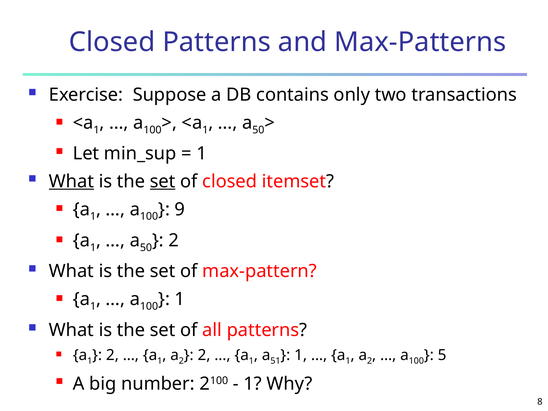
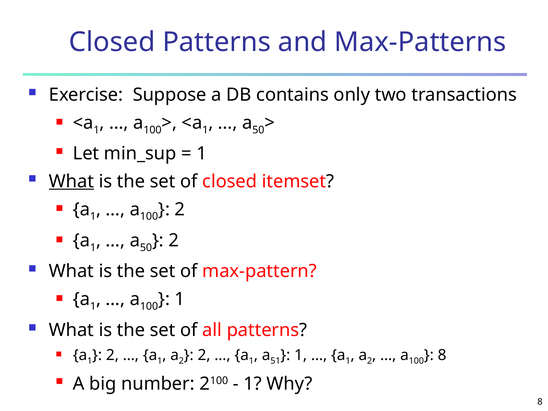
set at (163, 181) underline: present -> none
9 at (180, 209): 9 -> 2
5 at (442, 355): 5 -> 8
